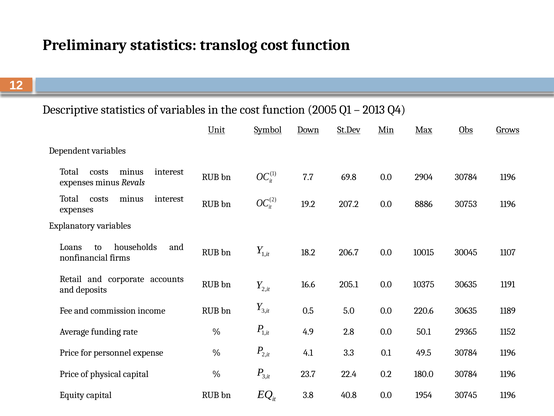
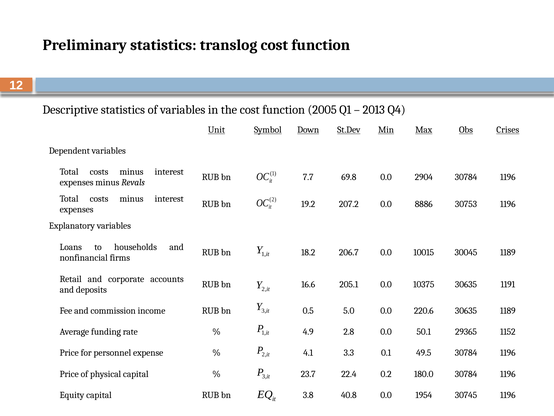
Grows: Grows -> Crises
30045 1107: 1107 -> 1189
